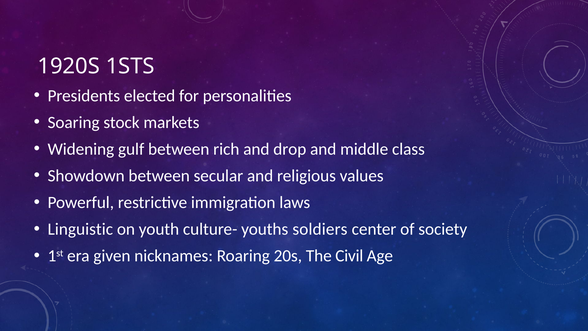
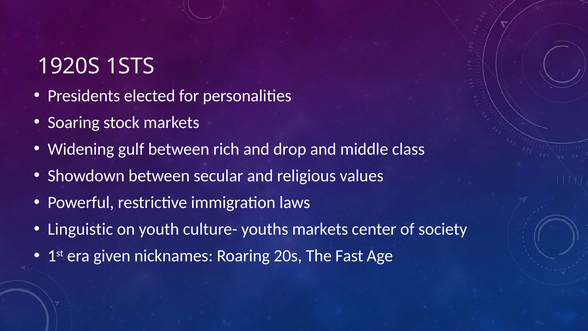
youths soldiers: soldiers -> markets
Civil: Civil -> Fast
